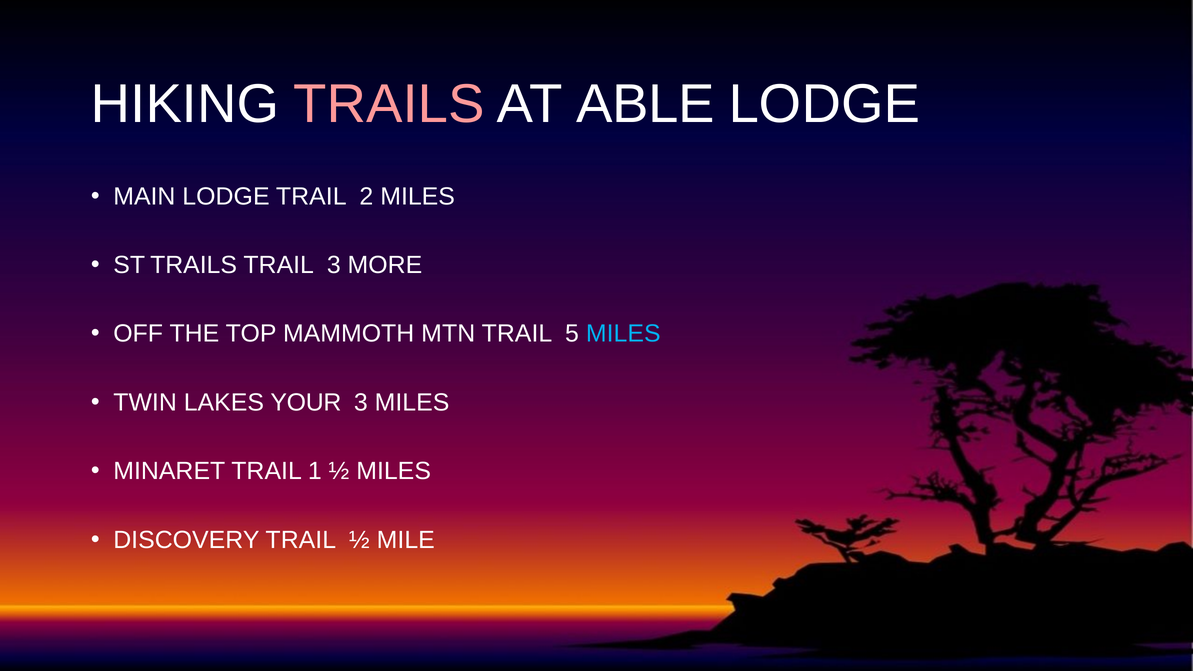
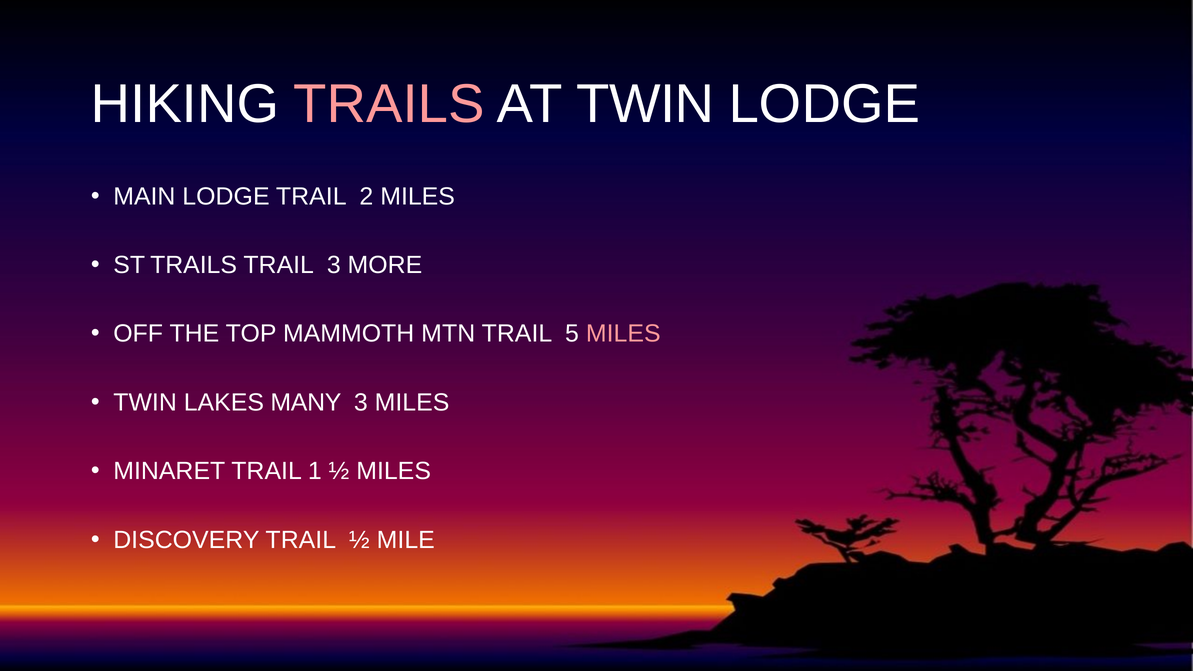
AT ABLE: ABLE -> TWIN
MILES at (623, 334) colour: light blue -> pink
YOUR: YOUR -> MANY
